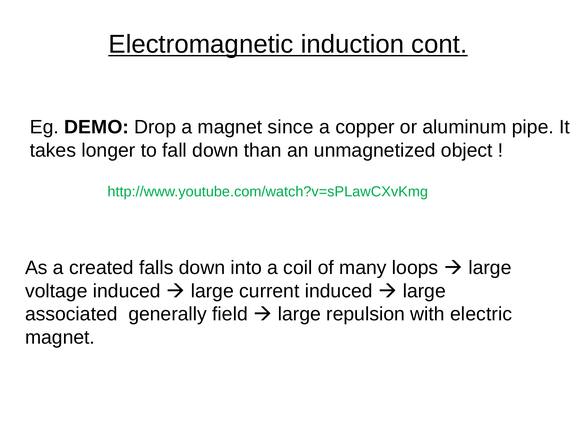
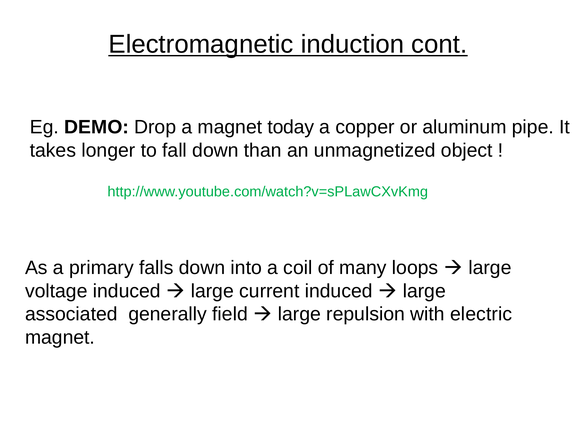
since: since -> today
created: created -> primary
